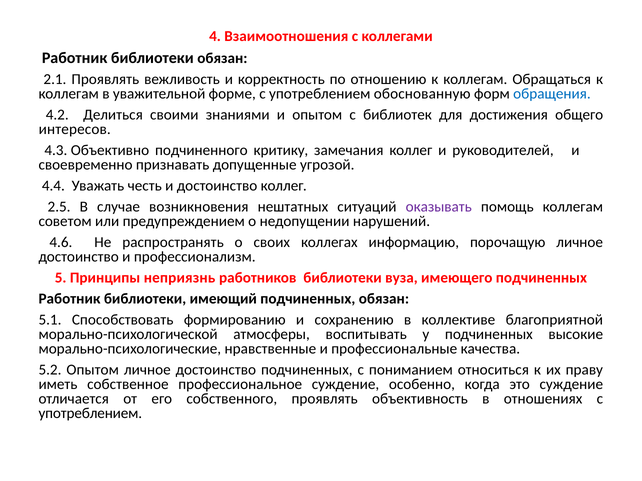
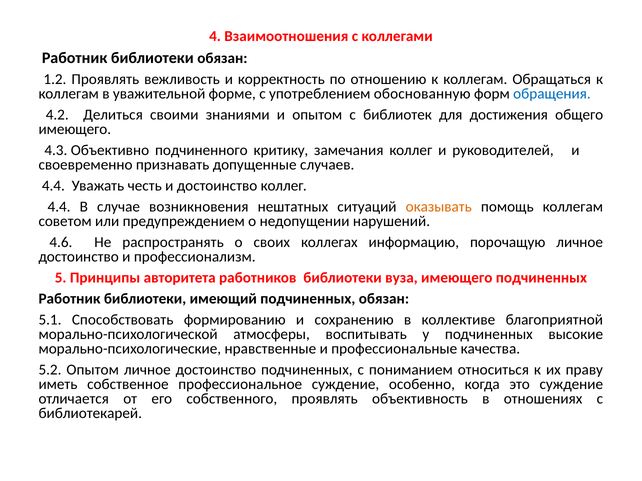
2.1: 2.1 -> 1.2
интересов at (75, 129): интересов -> имеющего
угрозой: угрозой -> случаев
2.5 at (59, 207): 2.5 -> 4.4
оказывать colour: purple -> orange
неприязнь: неприязнь -> авторитета
употреблением at (90, 414): употреблением -> библиотекарей
